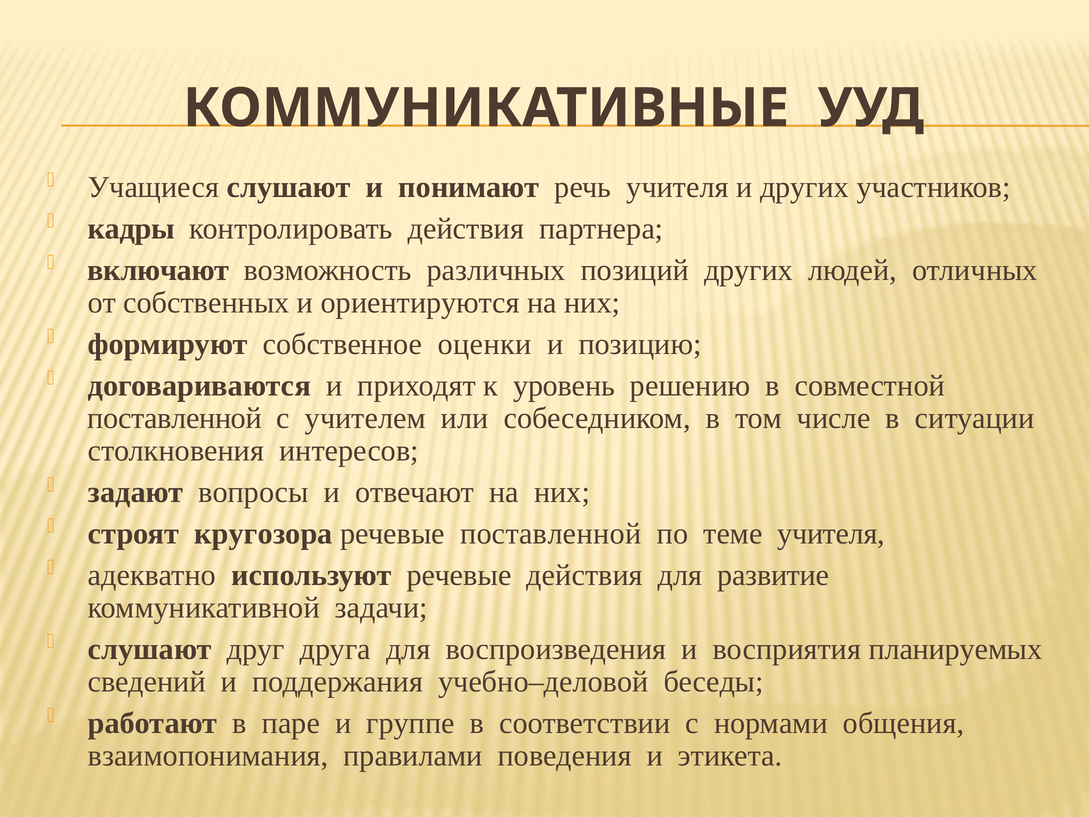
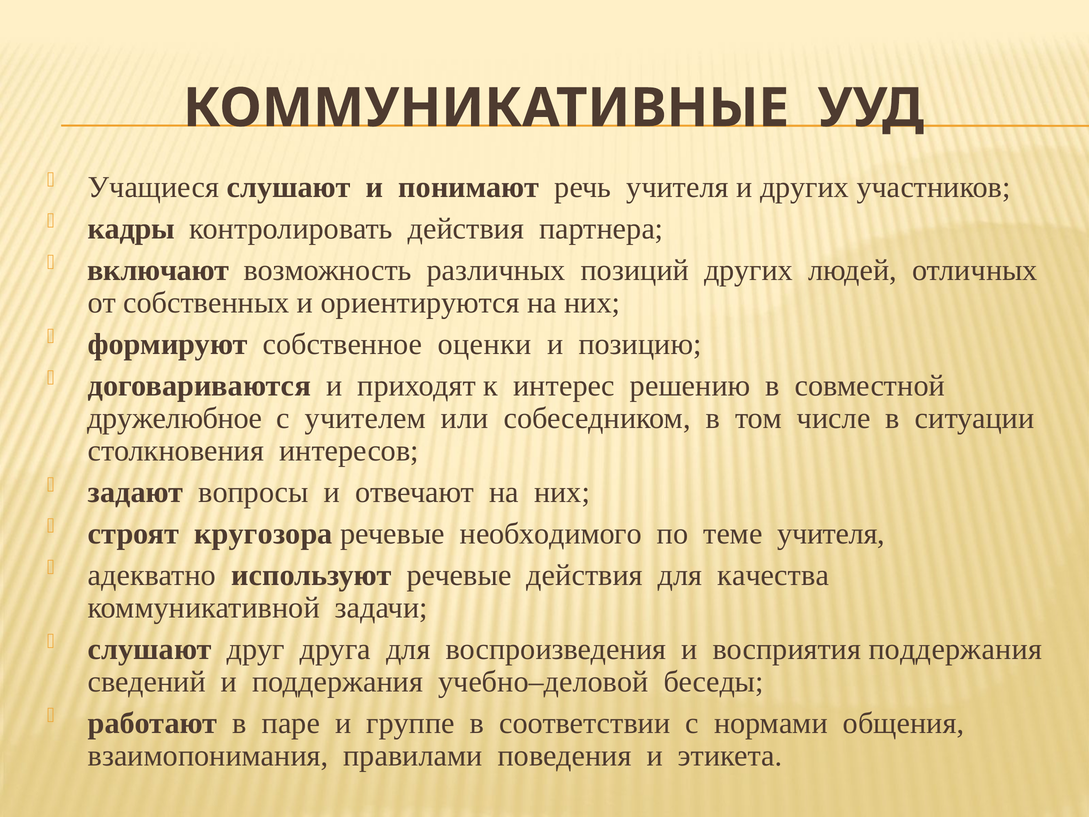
уровень: уровень -> интерес
поставленной at (175, 418): поставленной -> дружелюбное
речевые поставленной: поставленной -> необходимого
развитие: развитие -> качества
восприятия планируемых: планируемых -> поддержания
